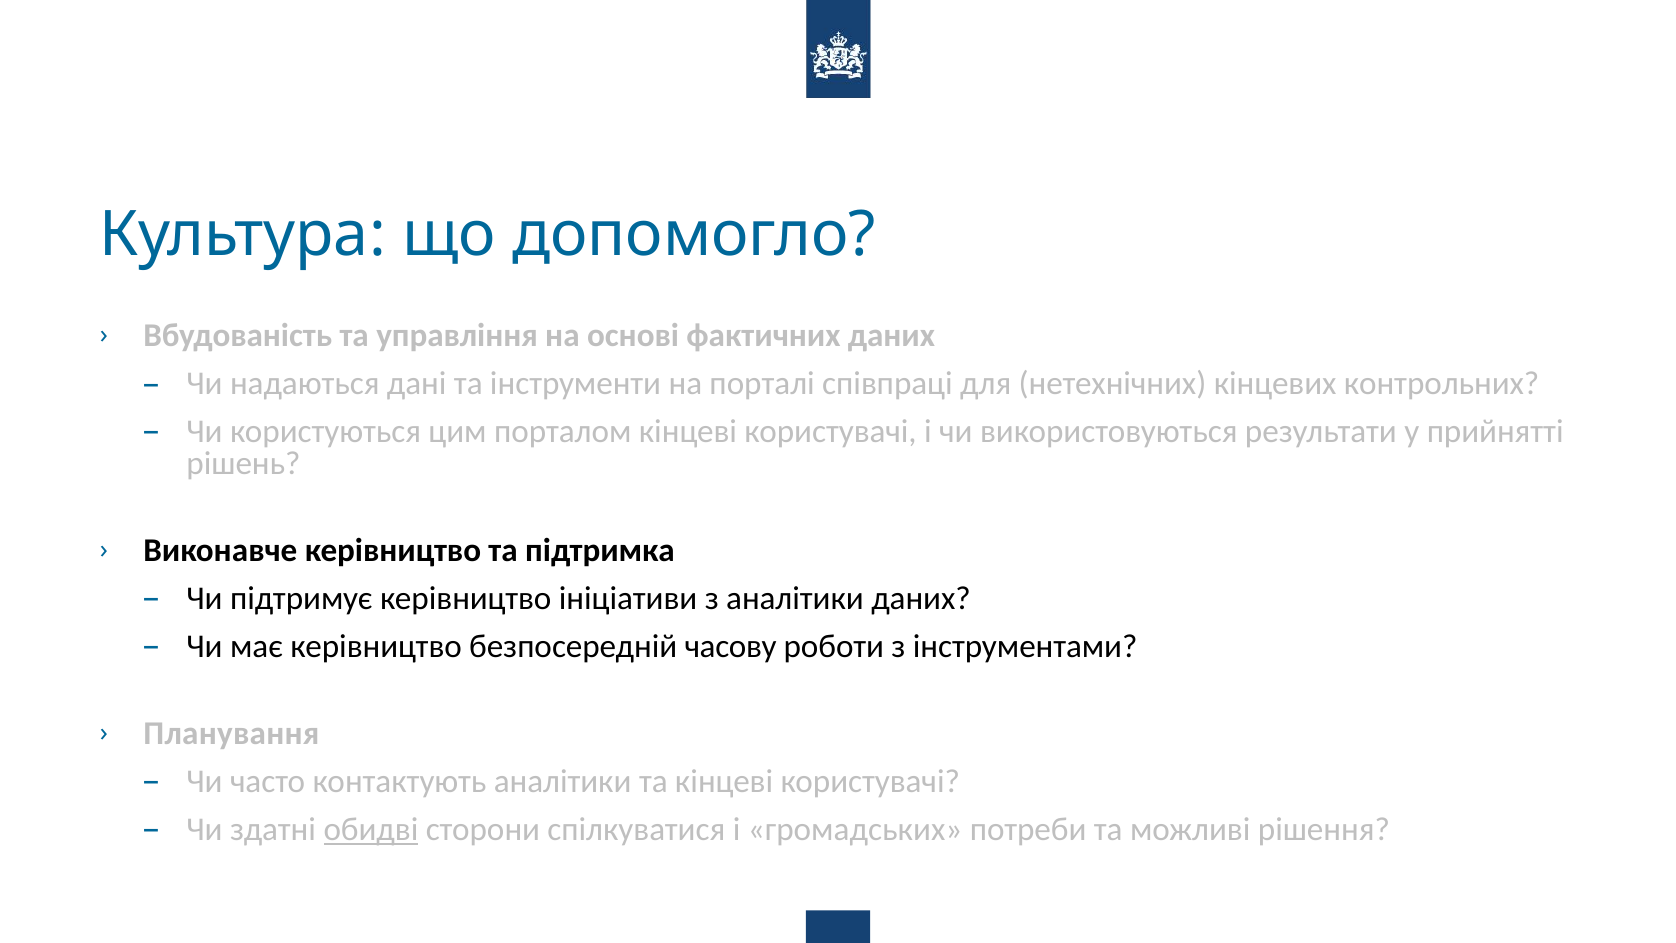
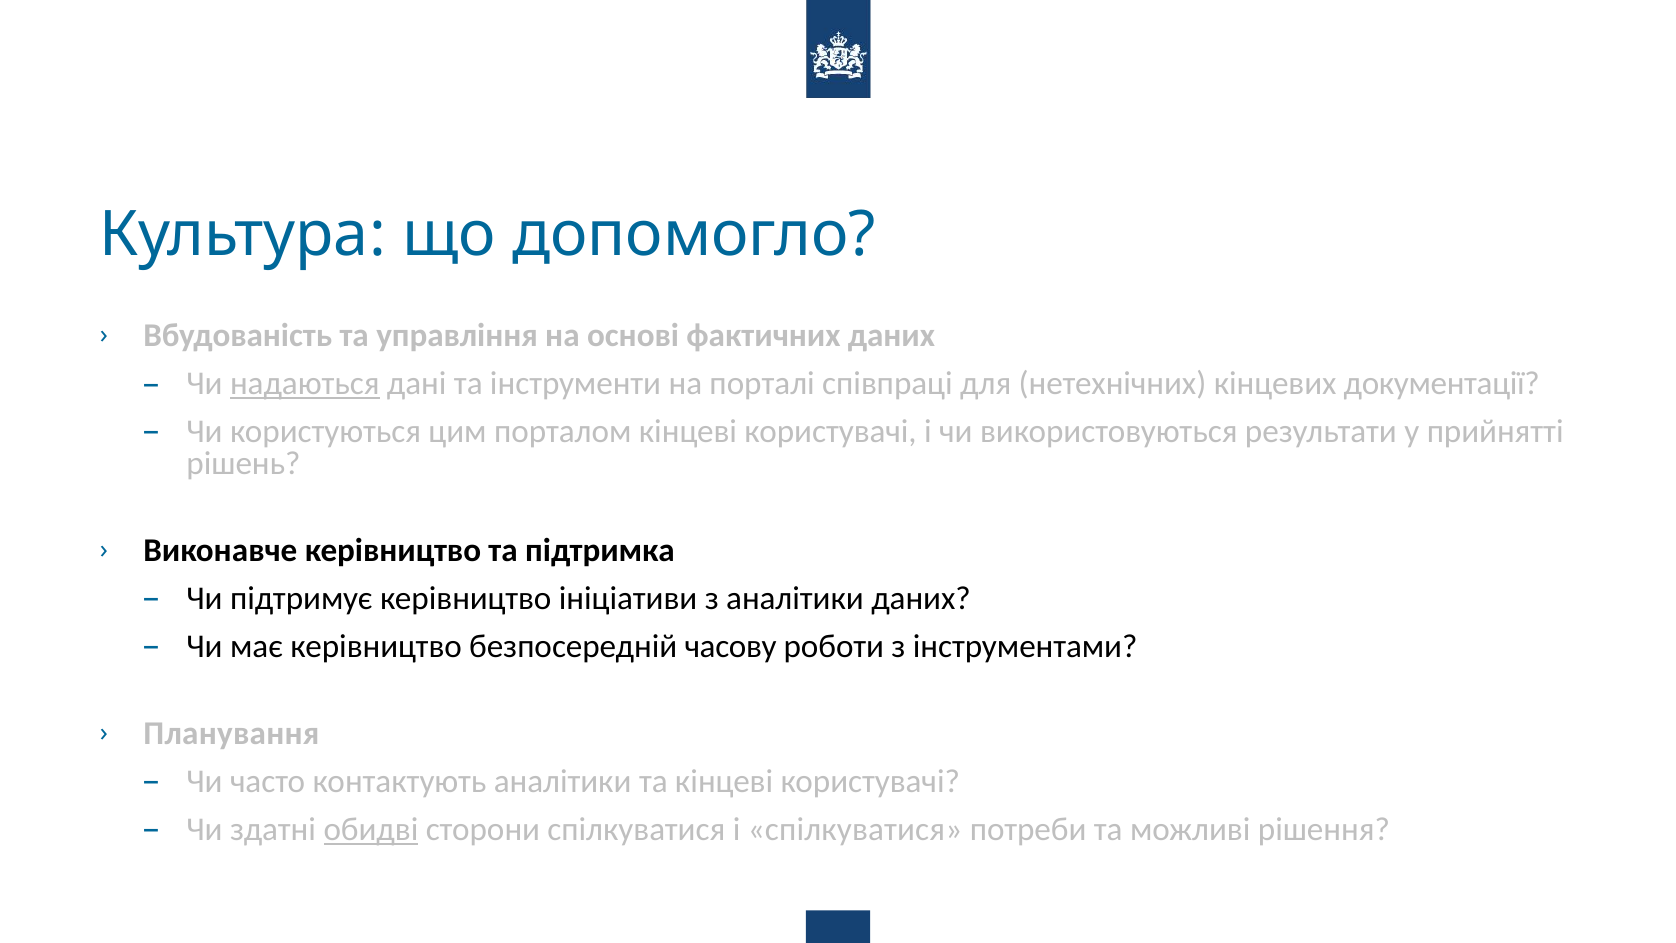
надаються underline: none -> present
контрольних: контрольних -> документації
і громадських: громадських -> спілкуватися
